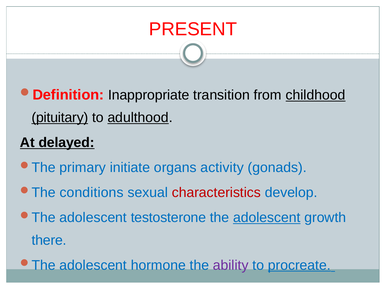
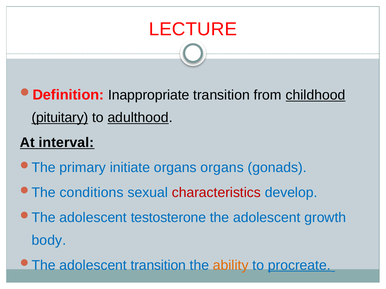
PRESENT: PRESENT -> LECTURE
delayed: delayed -> interval
organs activity: activity -> organs
adolescent at (267, 218) underline: present -> none
there: there -> body
adolescent hormone: hormone -> transition
ability colour: purple -> orange
